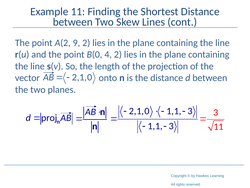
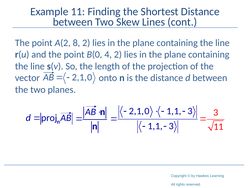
9: 9 -> 8
